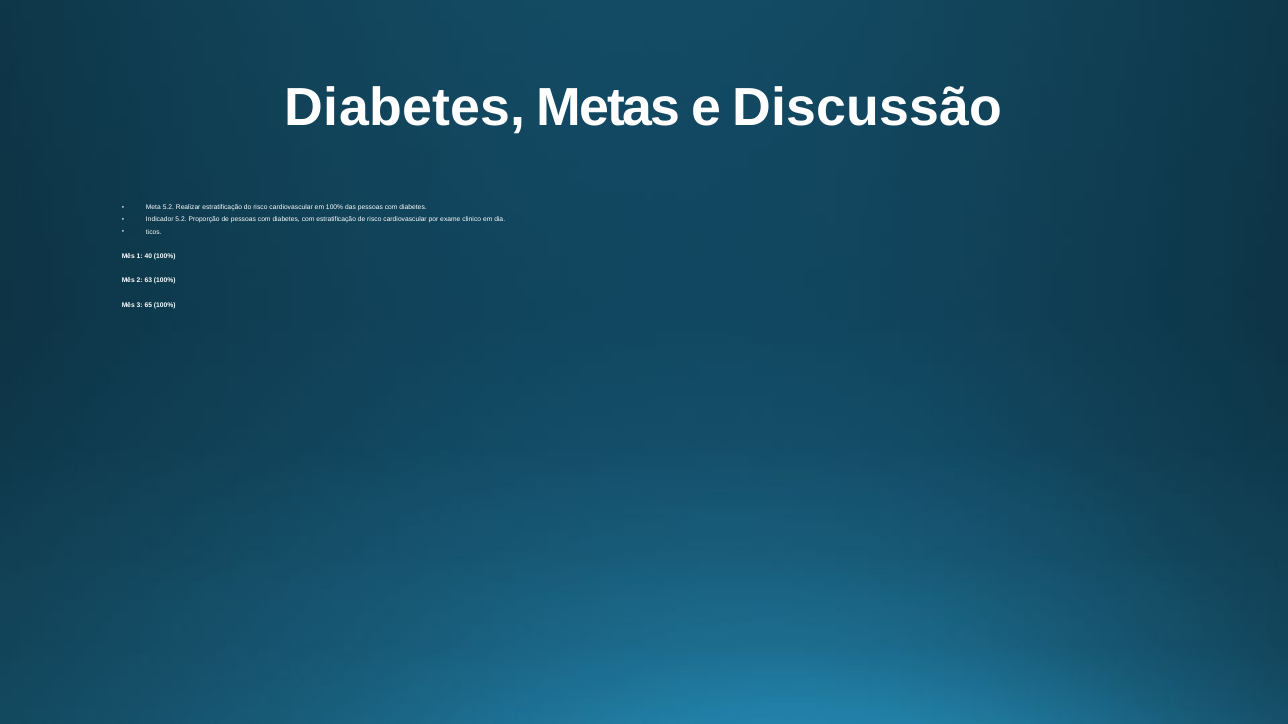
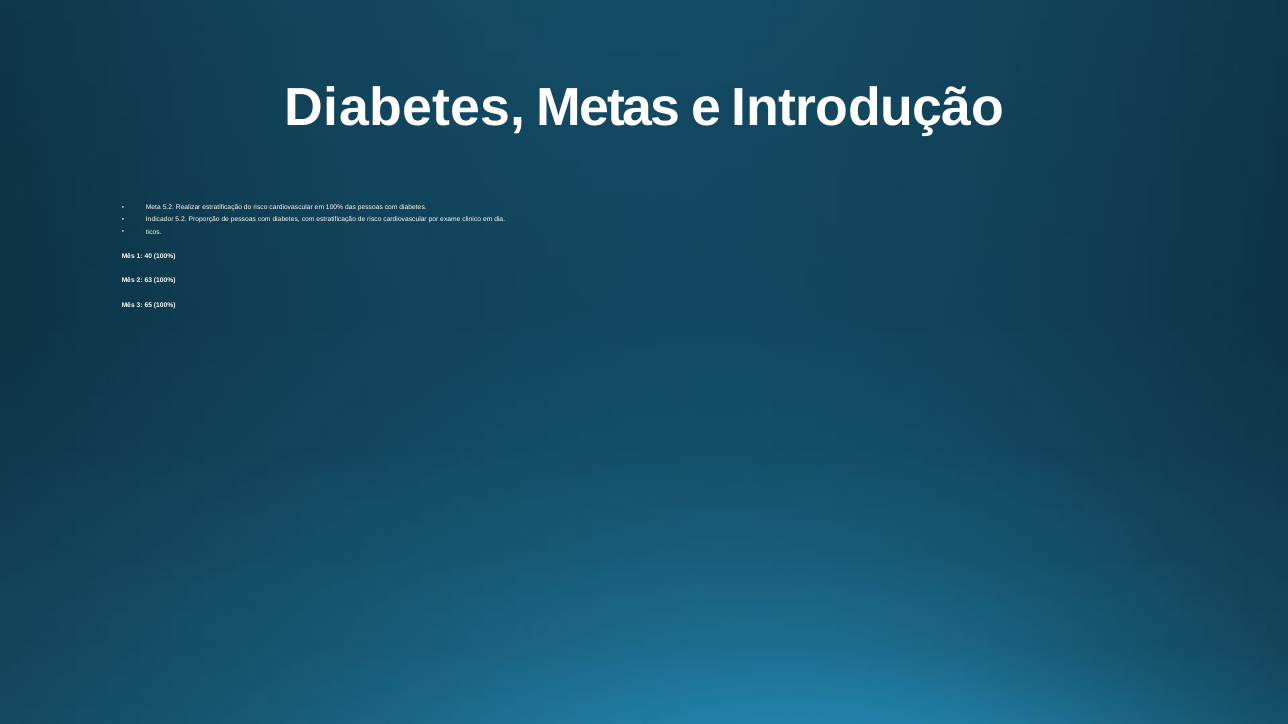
Discussão: Discussão -> Introdução
